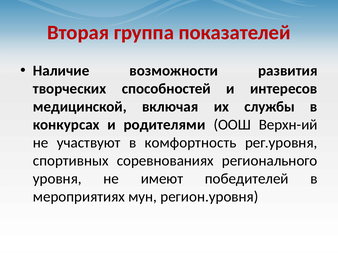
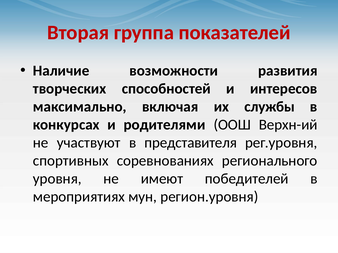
медицинской: медицинской -> максимально
комфортность: комфортность -> представителя
